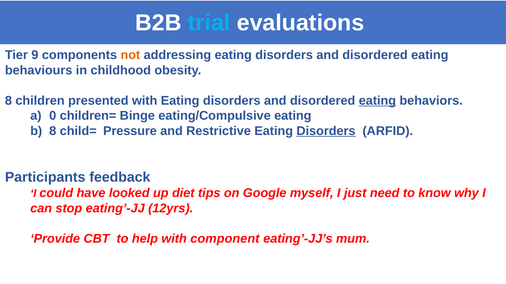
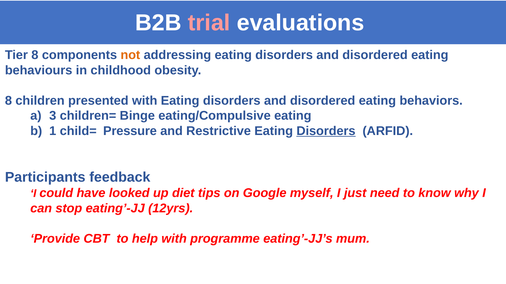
trial colour: light blue -> pink
Tier 9: 9 -> 8
eating at (377, 101) underline: present -> none
0: 0 -> 3
8 at (53, 131): 8 -> 1
component: component -> programme
